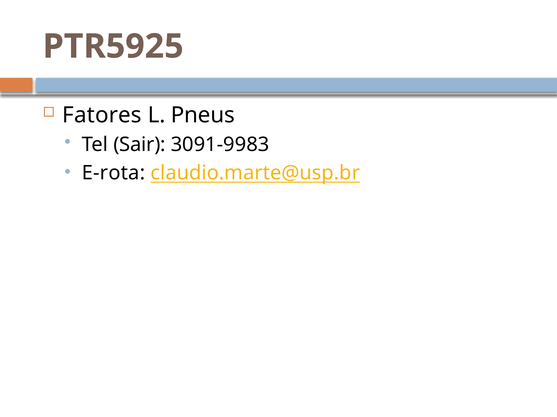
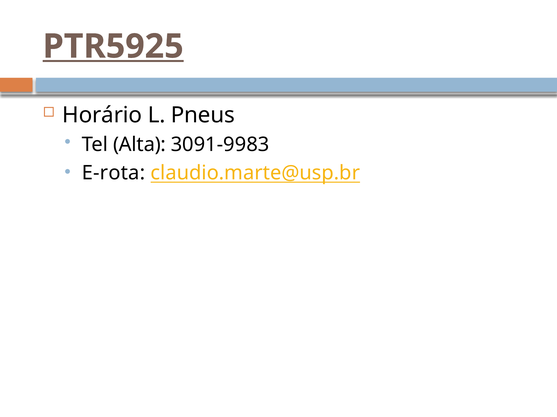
PTR5925 underline: none -> present
Fatores: Fatores -> Horário
Sair: Sair -> Alta
